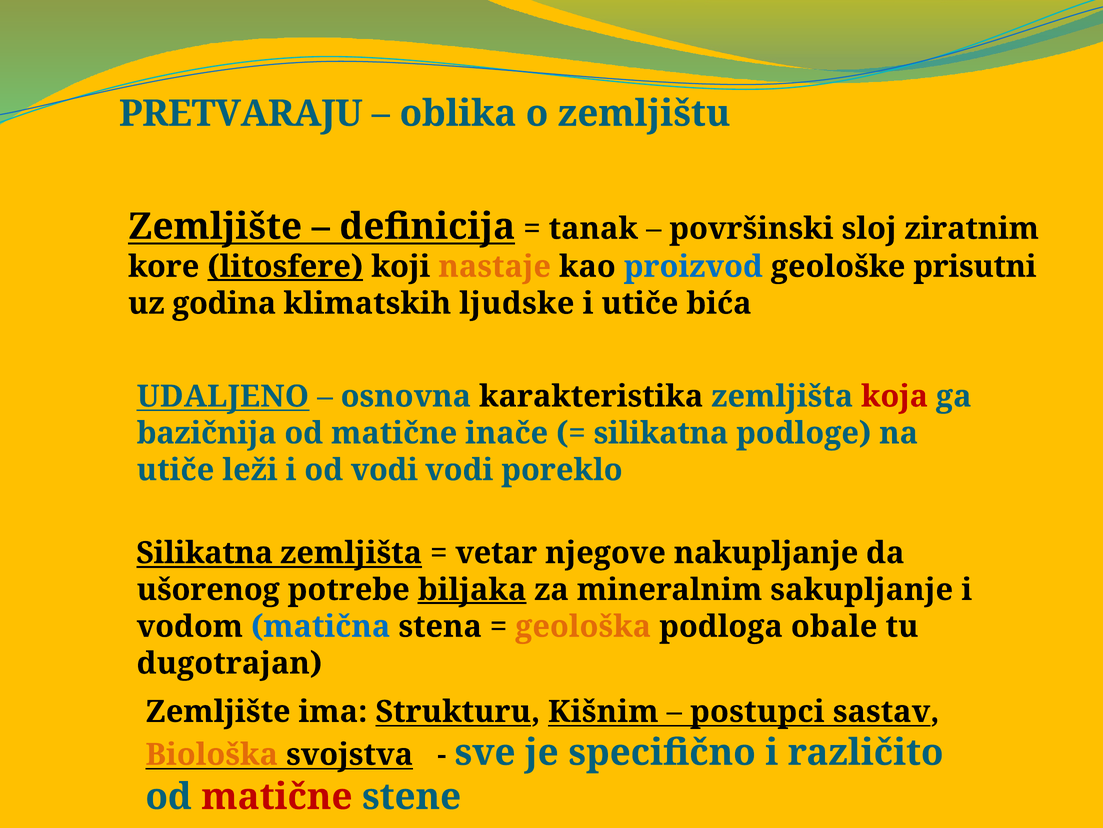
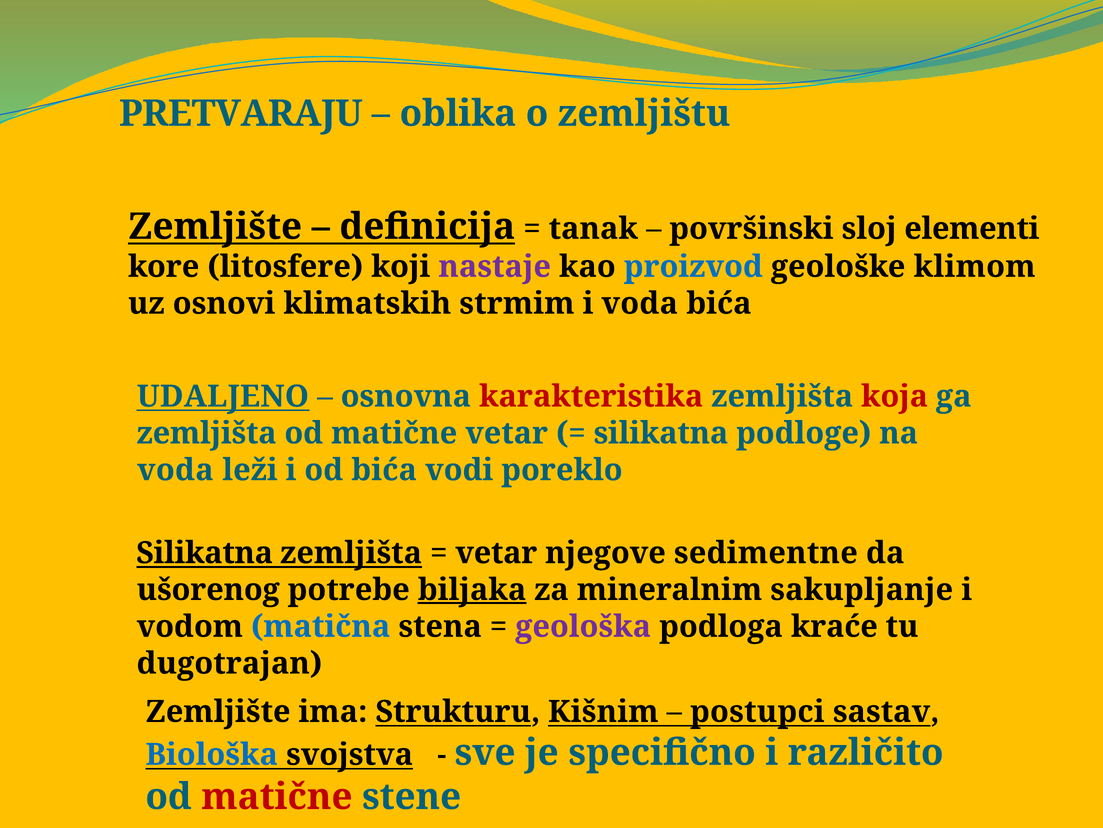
ziratnim: ziratnim -> elementi
litosfere underline: present -> none
nastaje colour: orange -> purple
prisutni: prisutni -> klimom
godina: godina -> osnovi
ljudske: ljudske -> strmim
i utiče: utiče -> voda
karakteristika colour: black -> red
bazičnija at (207, 433): bazičnija -> zemljišta
matične inače: inače -> vetar
utiče at (175, 470): utiče -> voda
od vodi: vodi -> bića
nakupljanje: nakupljanje -> sedimentne
geološka colour: orange -> purple
obale: obale -> kraće
Biološka colour: orange -> blue
